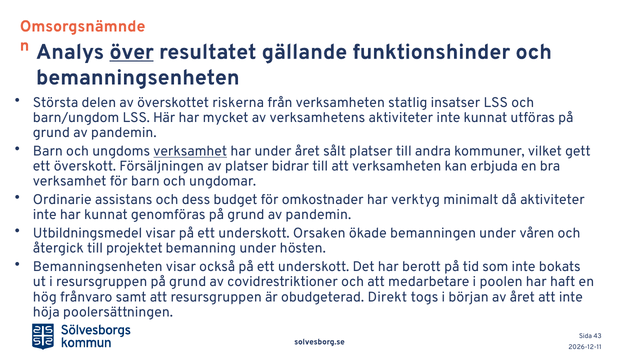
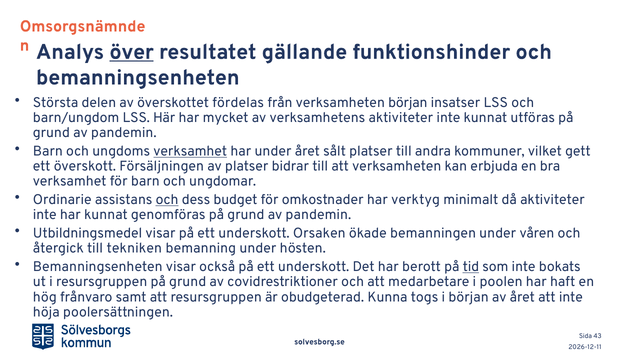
riskerna: riskerna -> fördelas
verksamheten statlig: statlig -> början
och at (167, 200) underline: none -> present
projektet: projektet -> tekniken
tid underline: none -> present
Direkt: Direkt -> Kunna
